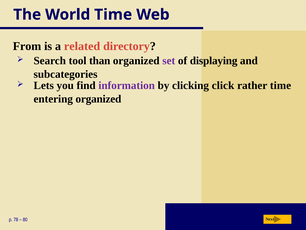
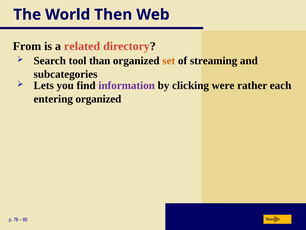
World Time: Time -> Then
set colour: purple -> orange
displaying: displaying -> streaming
click: click -> were
rather time: time -> each
